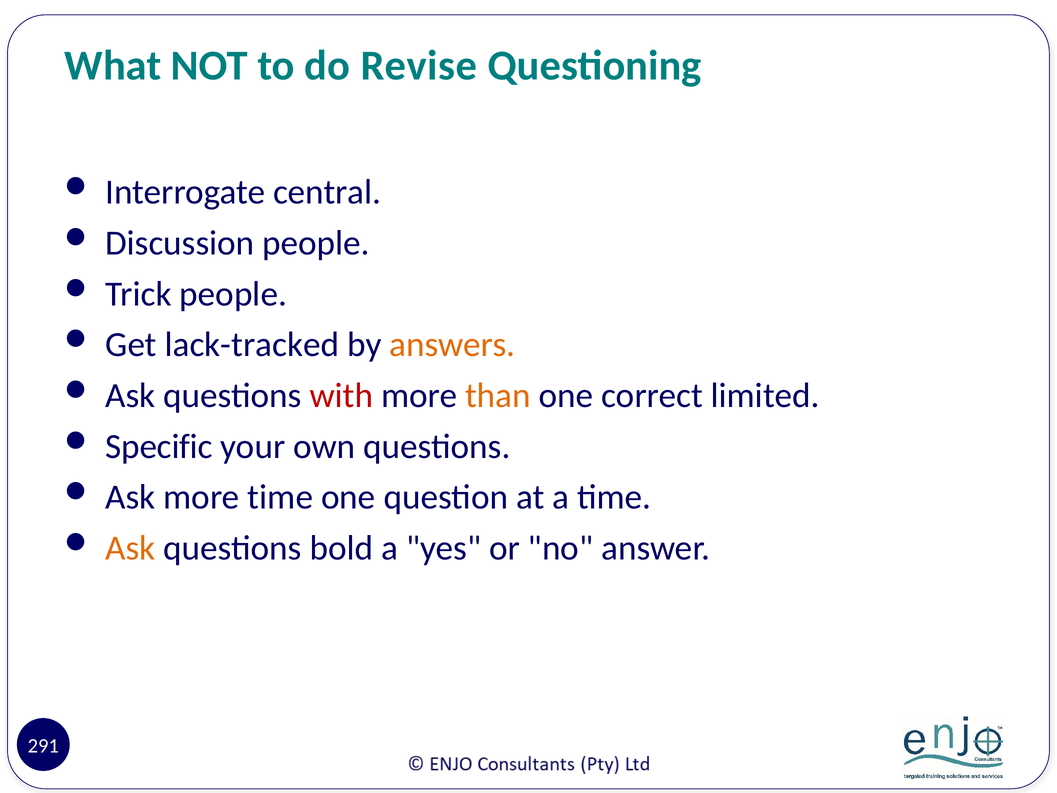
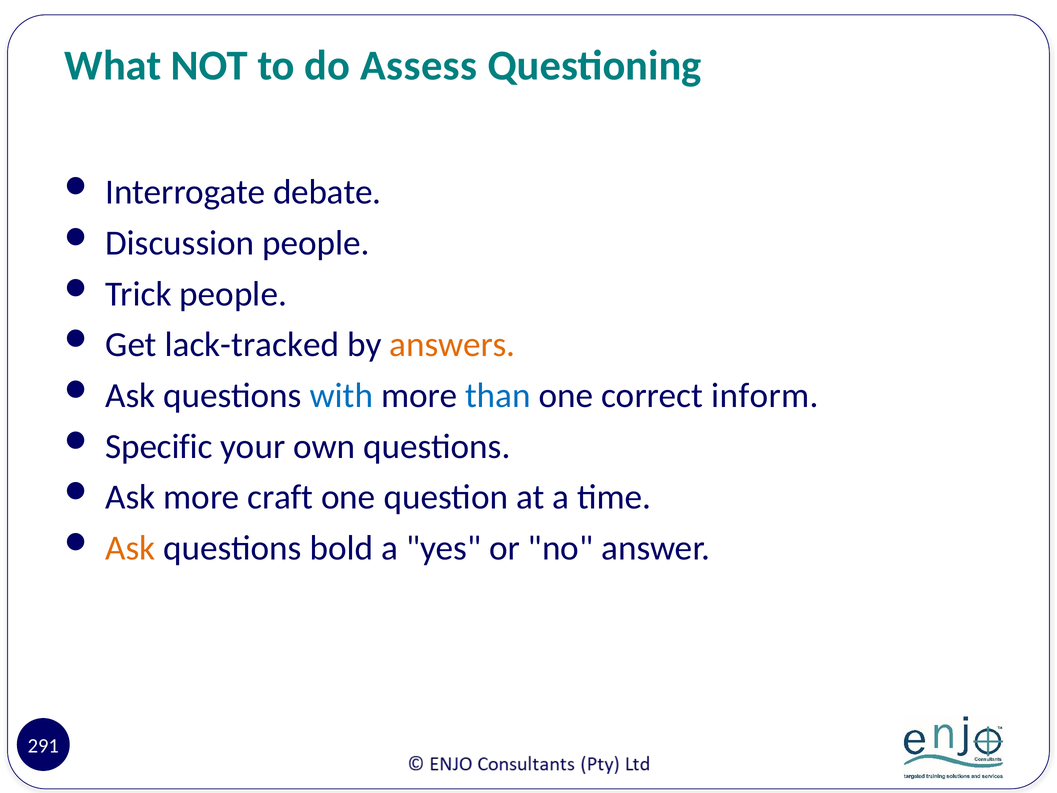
Revise: Revise -> Assess
central: central -> debate
with colour: red -> blue
than colour: orange -> blue
limited: limited -> inform
more time: time -> craft
